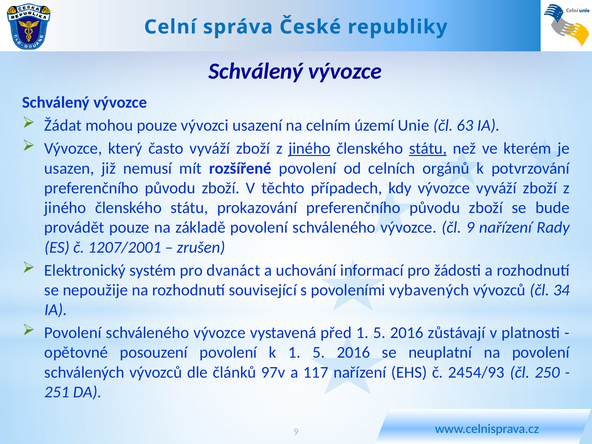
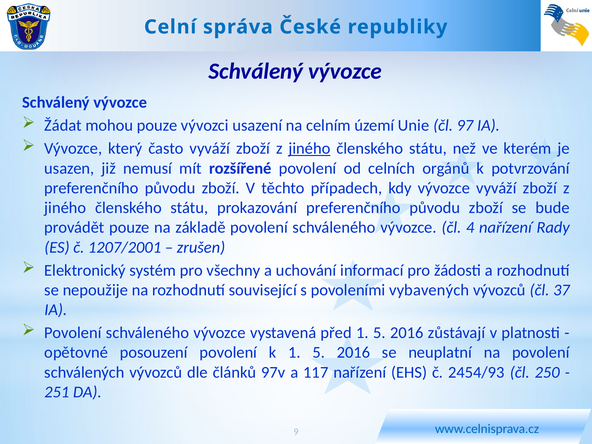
63: 63 -> 97
státu at (428, 149) underline: present -> none
čl 9: 9 -> 4
dvanáct: dvanáct -> všechny
34: 34 -> 37
